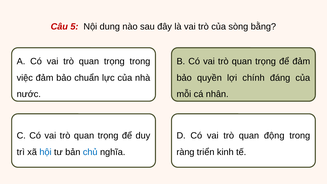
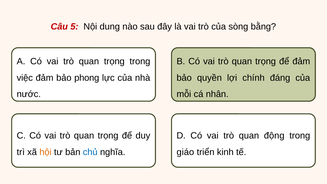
chuẩn: chuẩn -> phong
hội colour: blue -> orange
ràng: ràng -> giáo
